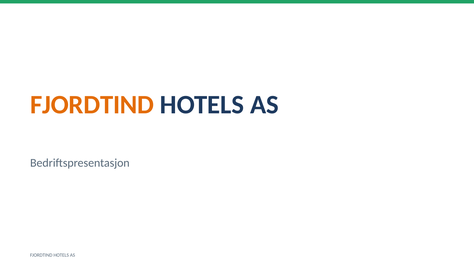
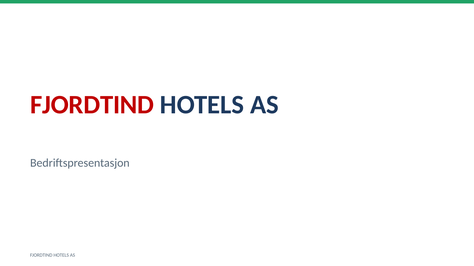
FJORDTIND at (92, 105) colour: orange -> red
